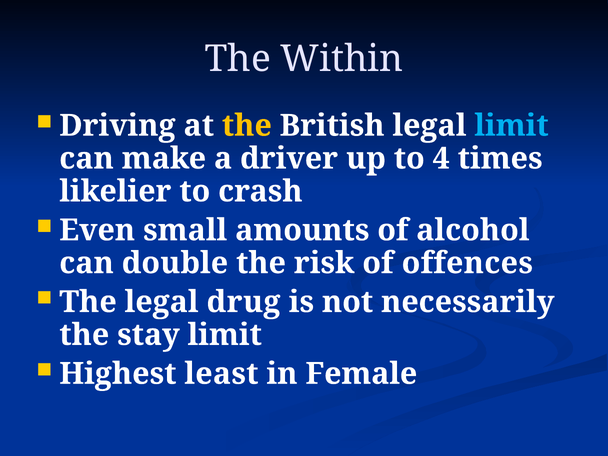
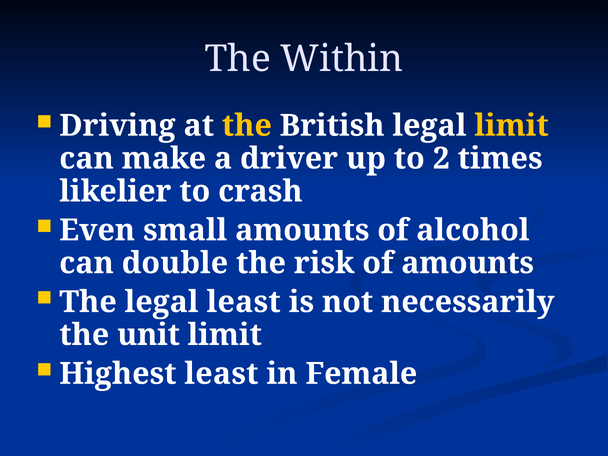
limit at (512, 126) colour: light blue -> yellow
4: 4 -> 2
of offences: offences -> amounts
legal drug: drug -> least
stay: stay -> unit
